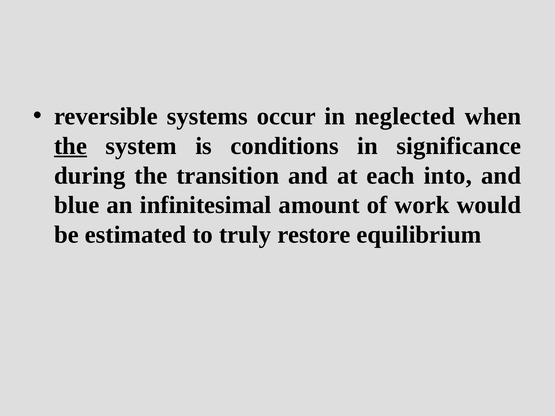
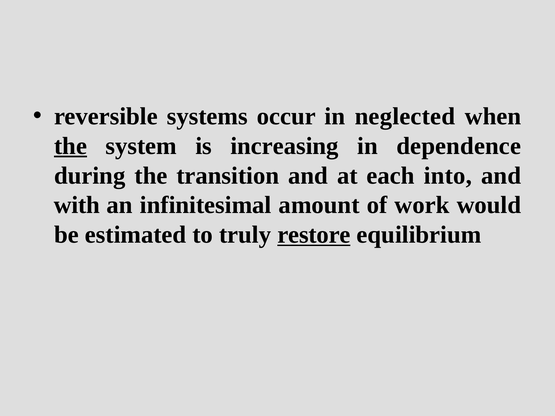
conditions: conditions -> increasing
significance: significance -> dependence
blue: blue -> with
restore underline: none -> present
